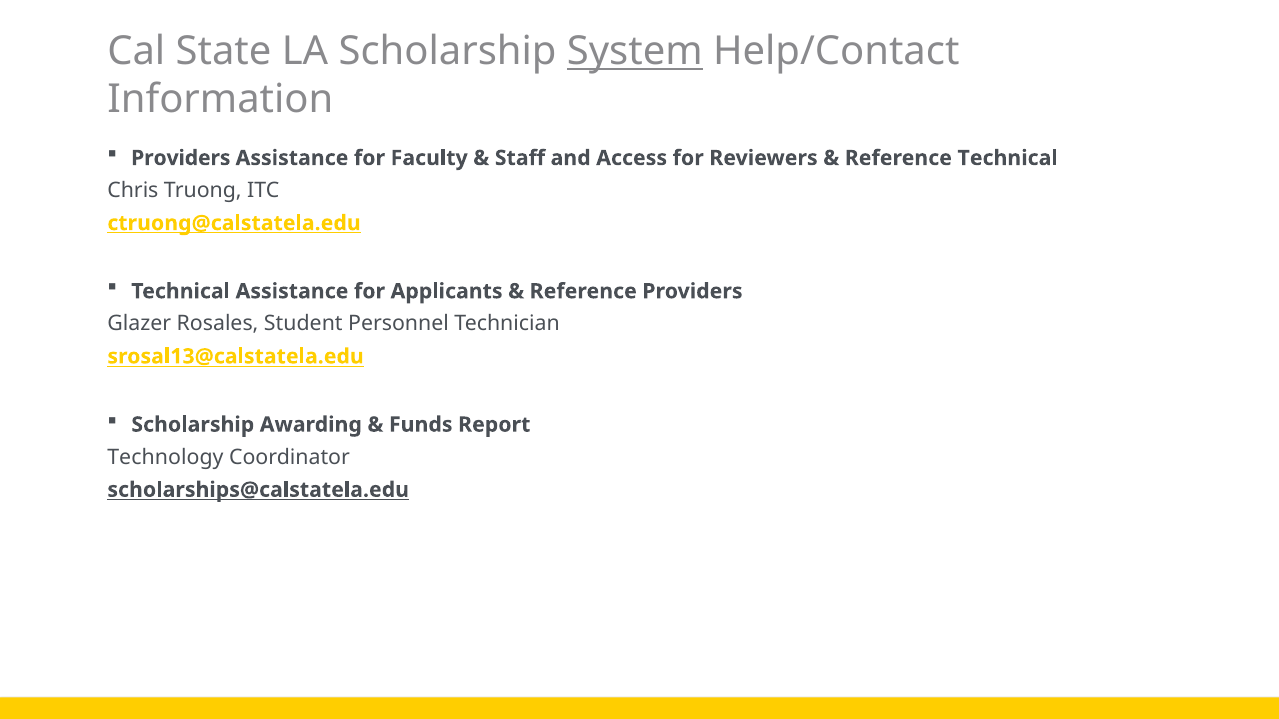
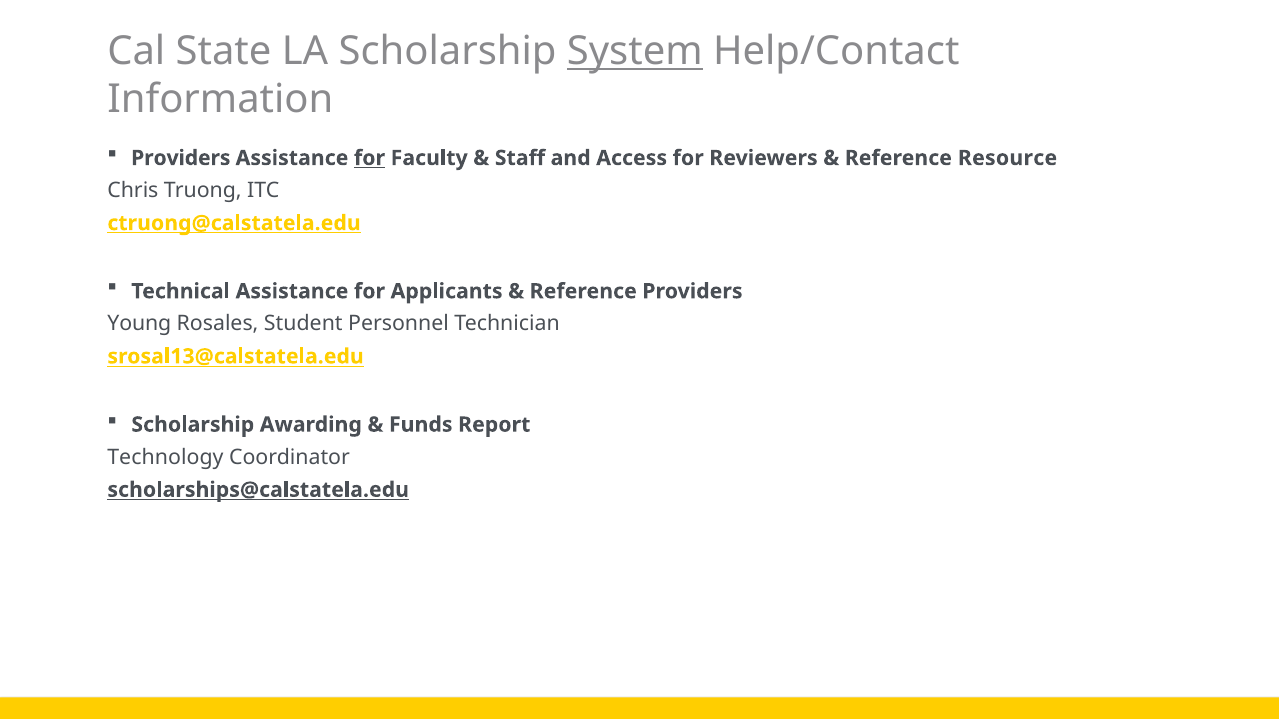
for at (370, 158) underline: none -> present
Reference Technical: Technical -> Resource
Glazer: Glazer -> Young
